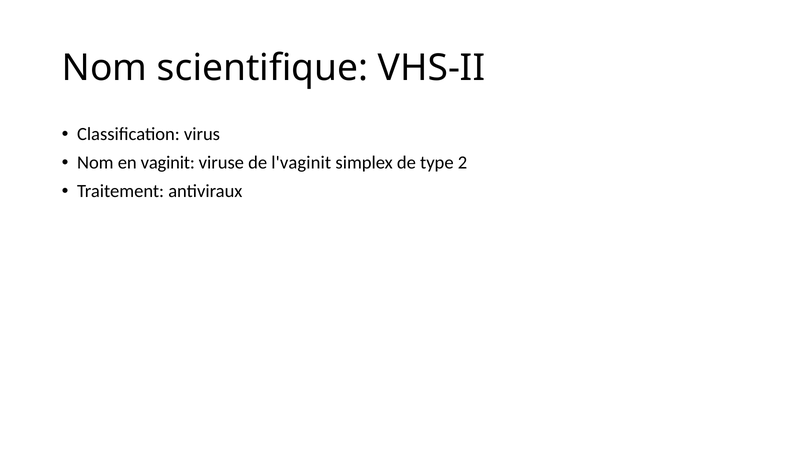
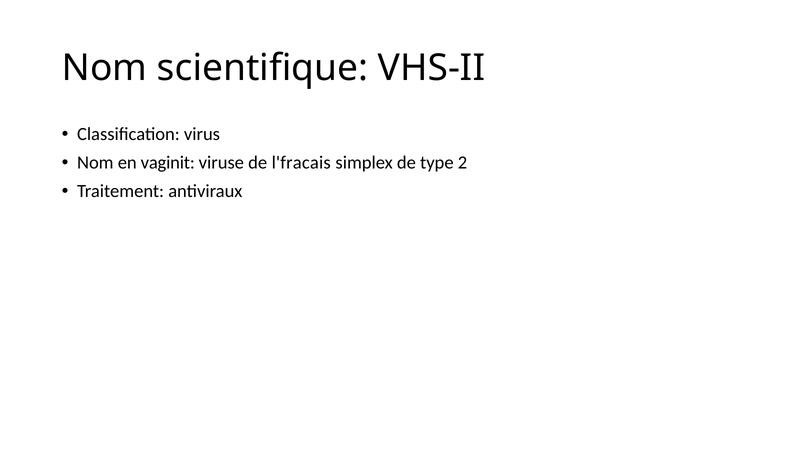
l'vaginit: l'vaginit -> l'fracais
